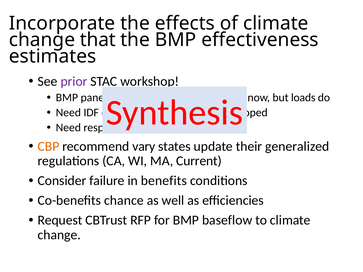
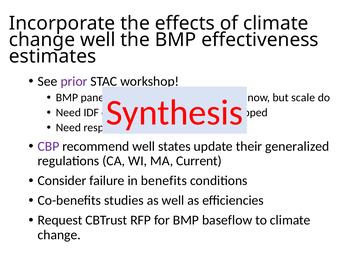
change that: that -> well
loads: loads -> scale
CBP colour: orange -> purple
recommend vary: vary -> well
chance: chance -> studies
